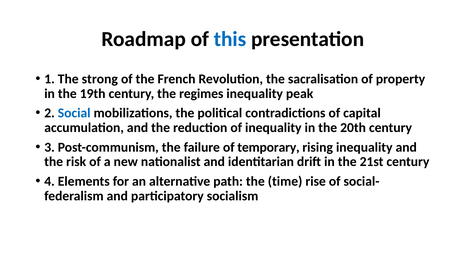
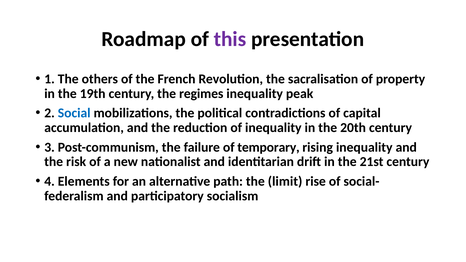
this colour: blue -> purple
strong: strong -> others
time: time -> limit
